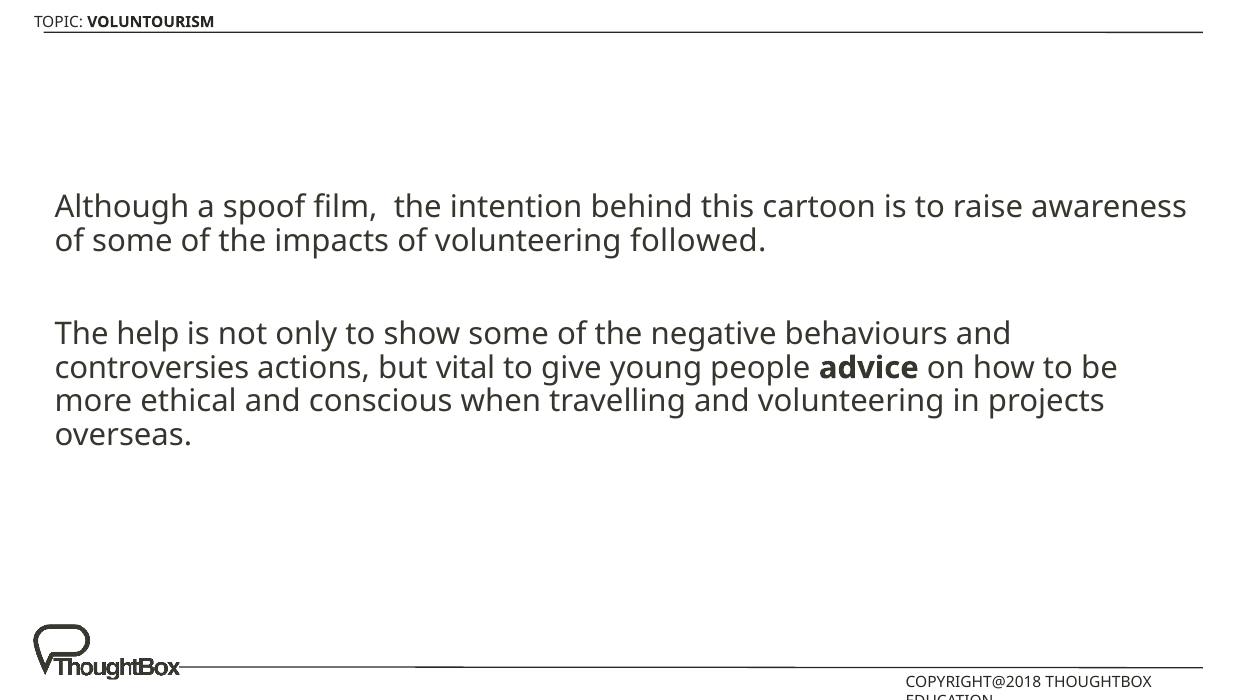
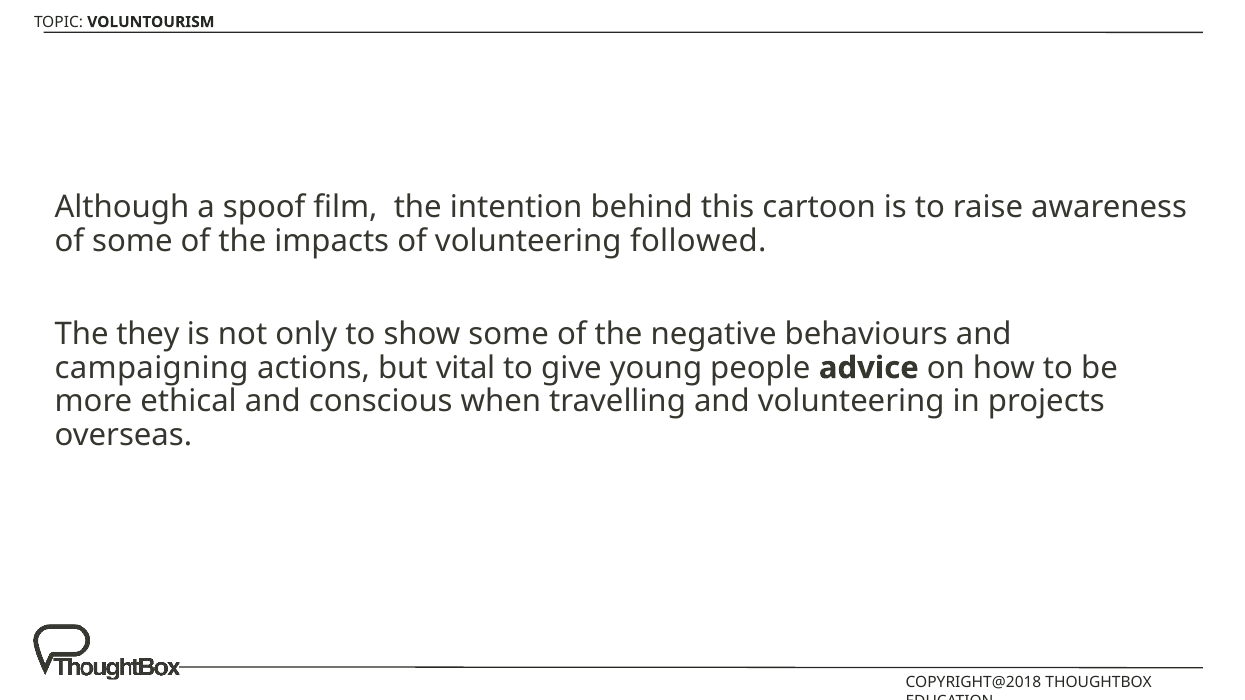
help: help -> they
controversies: controversies -> campaigning
